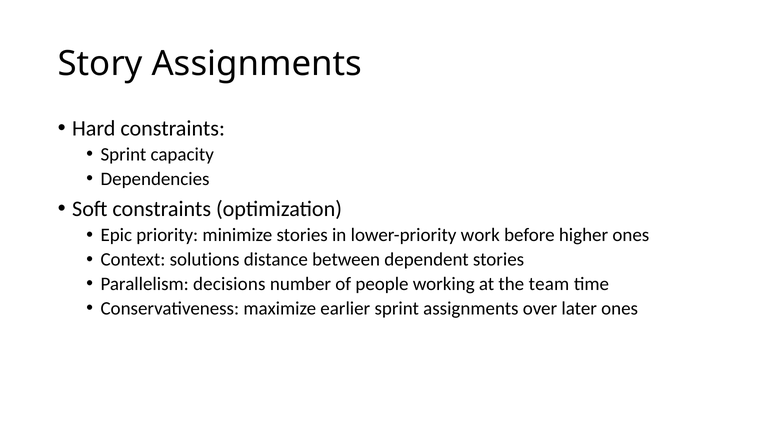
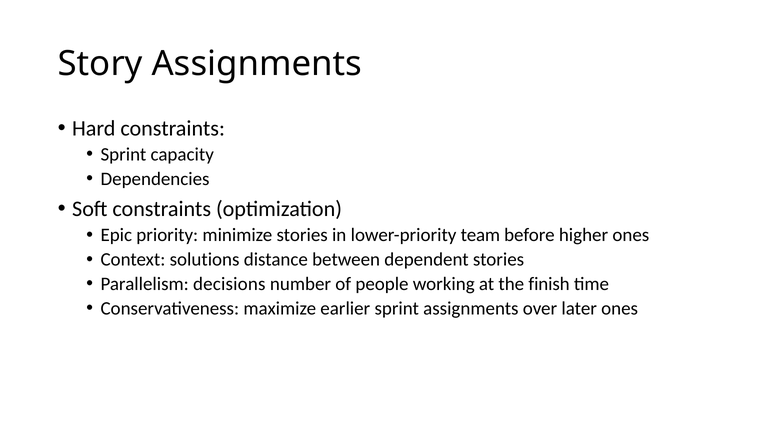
work: work -> team
team: team -> finish
